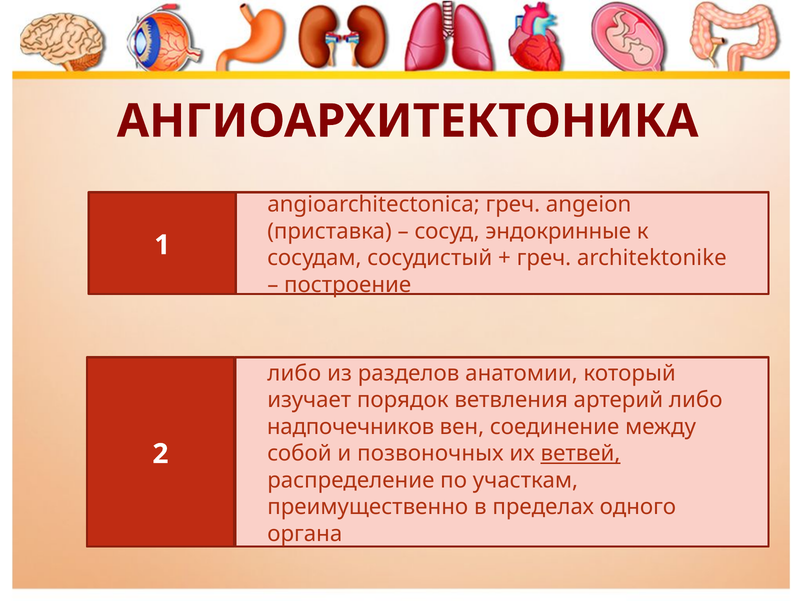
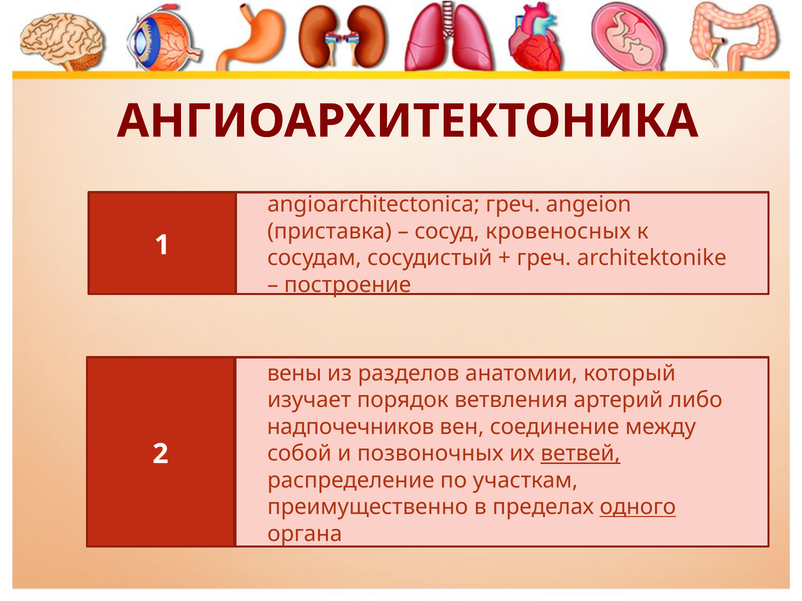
эндокринные: эндокринные -> кровеносных
либо at (294, 374): либо -> вены
одного underline: none -> present
